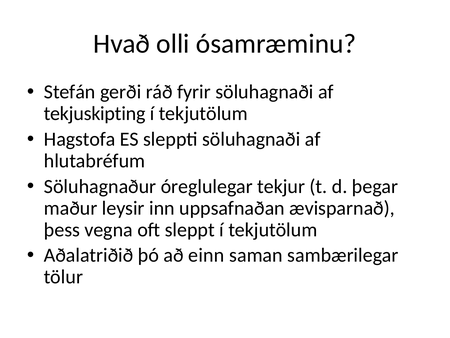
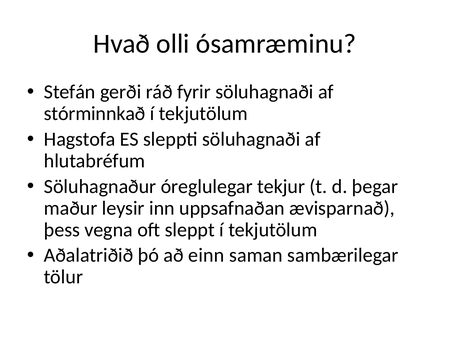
tekjuskipting: tekjuskipting -> stórminnkað
